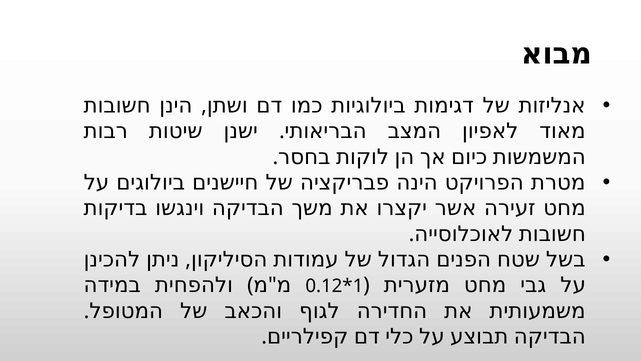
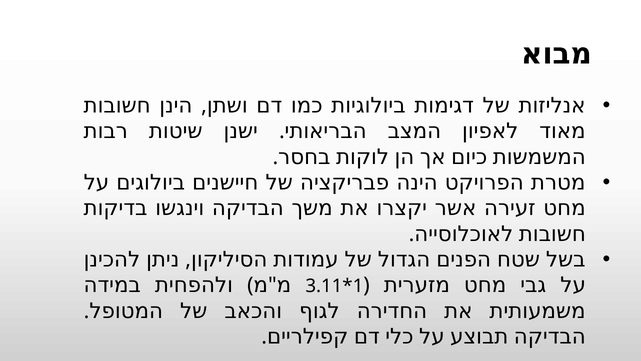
0.12: 0.12 -> 3.11
